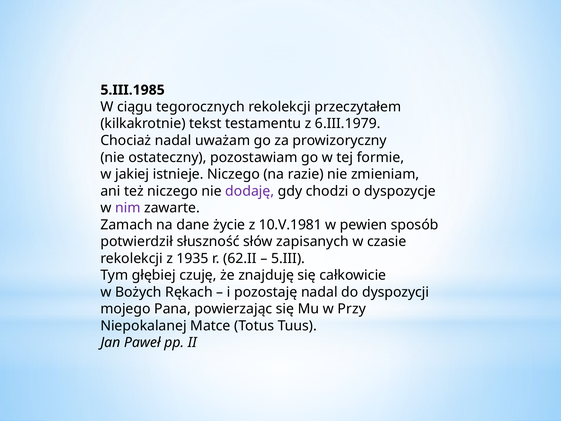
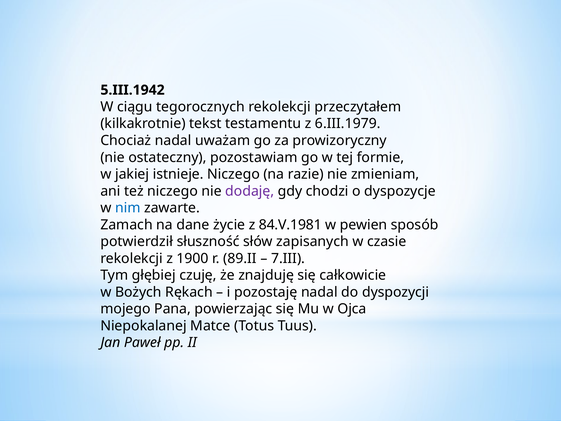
5.III.1985: 5.III.1985 -> 5.III.1942
nim colour: purple -> blue
10.V.1981: 10.V.1981 -> 84.V.1981
1935: 1935 -> 1900
62.II: 62.II -> 89.II
5.III: 5.III -> 7.III
Przy: Przy -> Ojca
